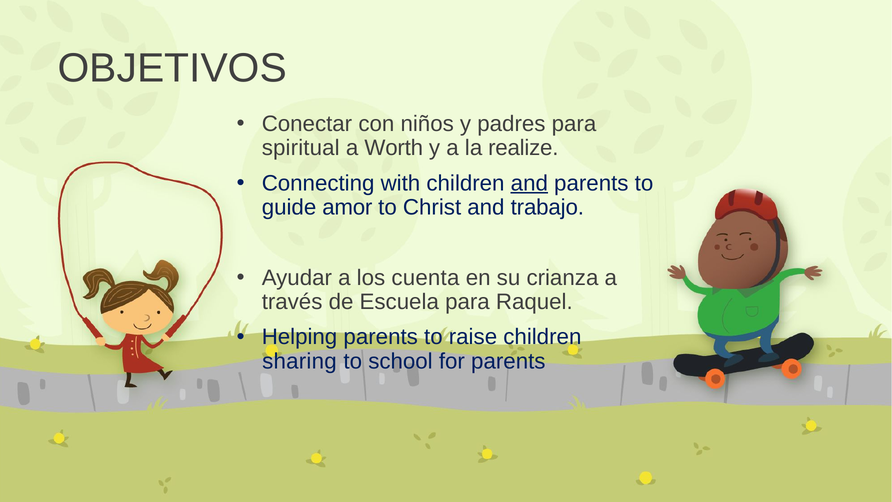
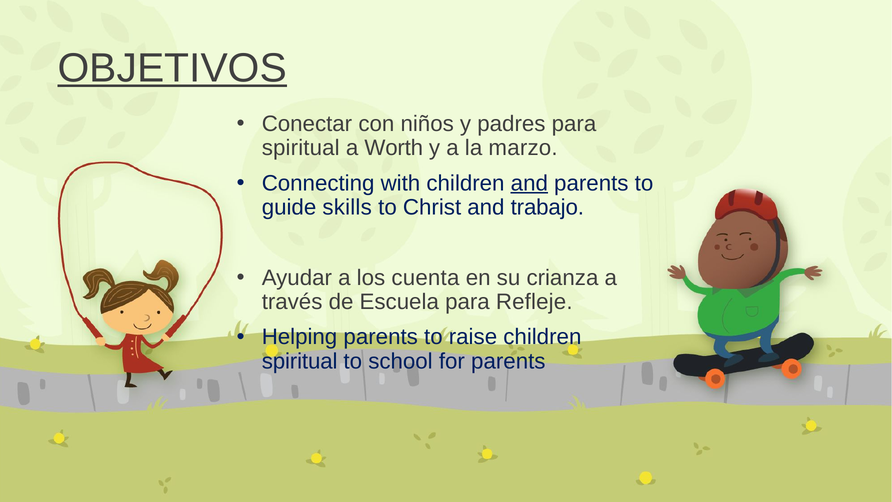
OBJETIVOS underline: none -> present
realize: realize -> marzo
amor: amor -> skills
Raquel: Raquel -> Refleje
sharing at (299, 361): sharing -> spiritual
